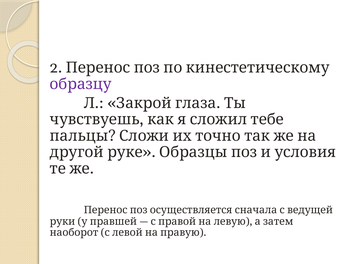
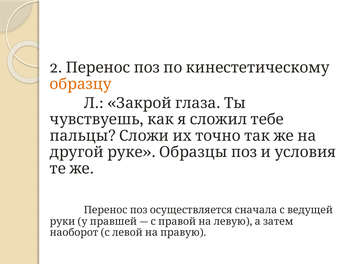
образцу colour: purple -> orange
